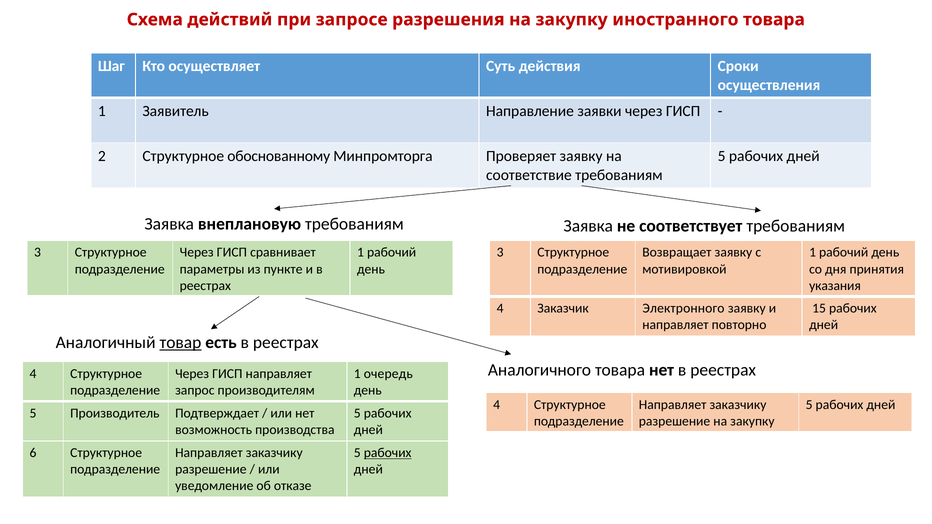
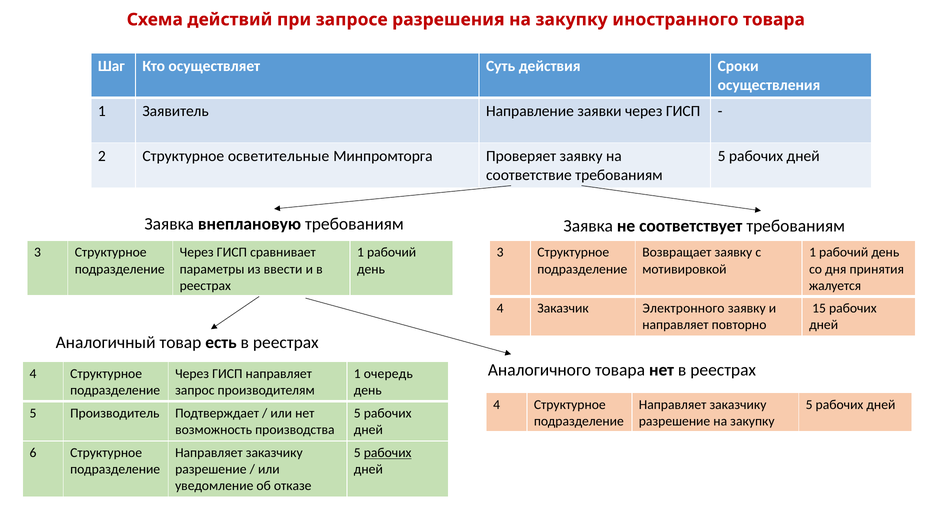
обоснованному: обоснованному -> осветительные
пункте: пункте -> ввести
указания: указания -> жалуется
товар underline: present -> none
